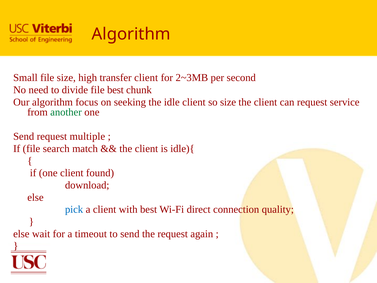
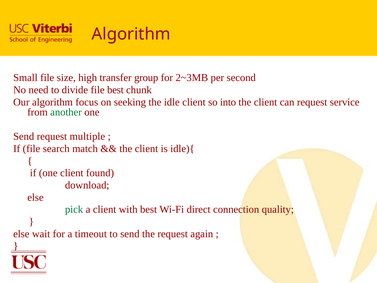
transfer client: client -> group
so size: size -> into
pick colour: blue -> green
